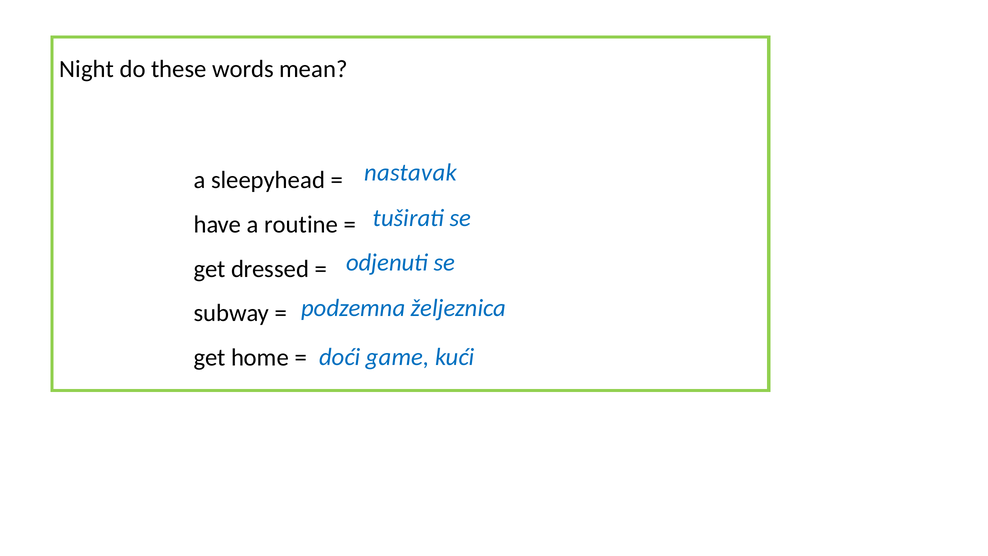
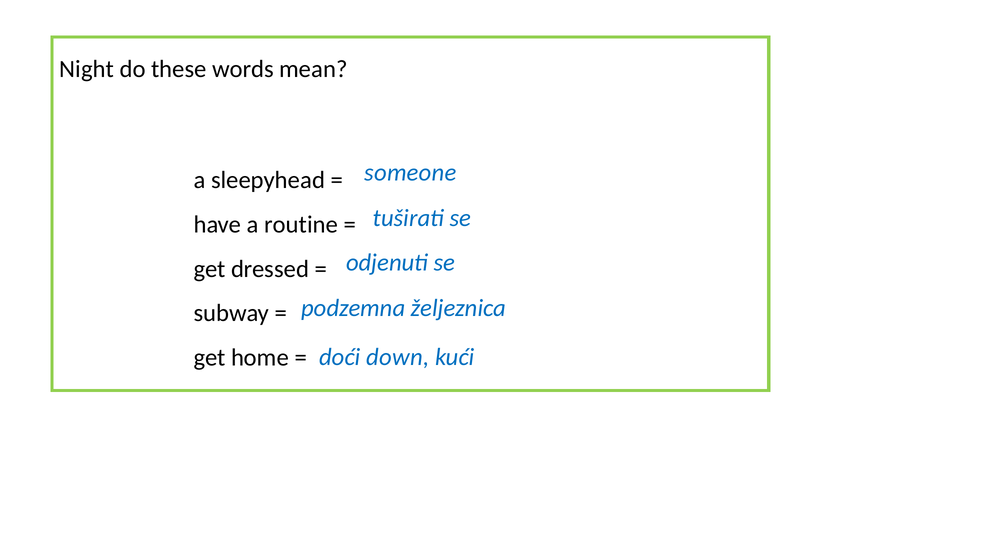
nastavak: nastavak -> someone
game: game -> down
